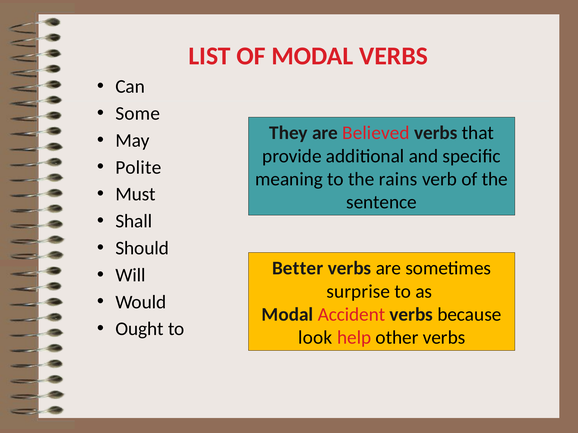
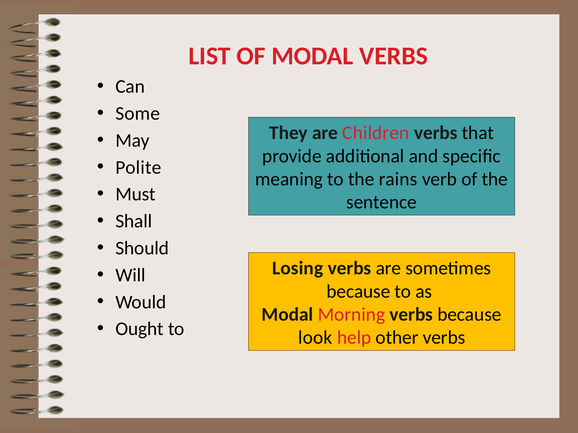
Believed: Believed -> Children
Better: Better -> Losing
surprise at (358, 292): surprise -> because
Accident: Accident -> Morning
